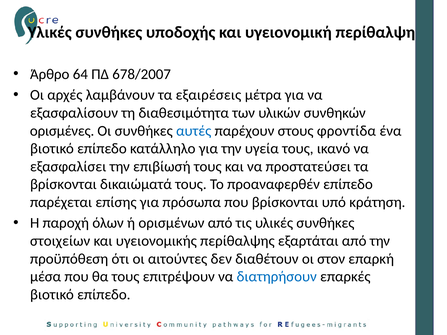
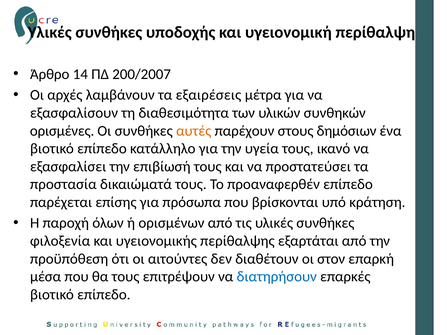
64: 64 -> 14
678/2007: 678/2007 -> 200/2007
αυτές colour: blue -> orange
φροντίδα: φροντίδα -> δημόσιων
βρίσκονται at (63, 184): βρίσκονται -> προστασία
στοιχείων: στοιχείων -> φιλοξενία
